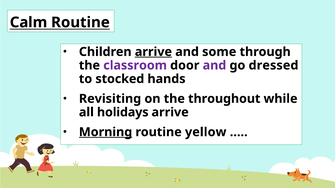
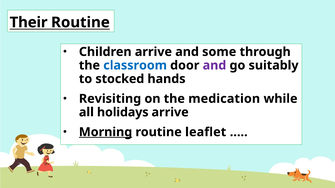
Calm: Calm -> Their
arrive at (153, 52) underline: present -> none
classroom colour: purple -> blue
dressed: dressed -> suitably
throughout: throughout -> medication
yellow: yellow -> leaflet
